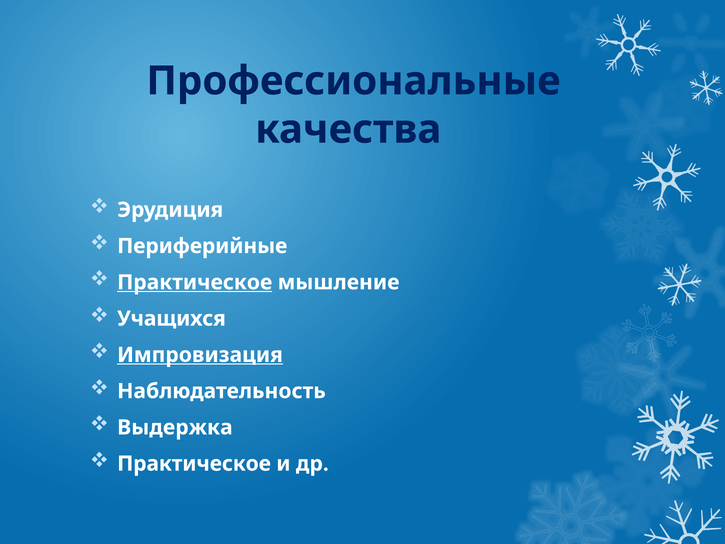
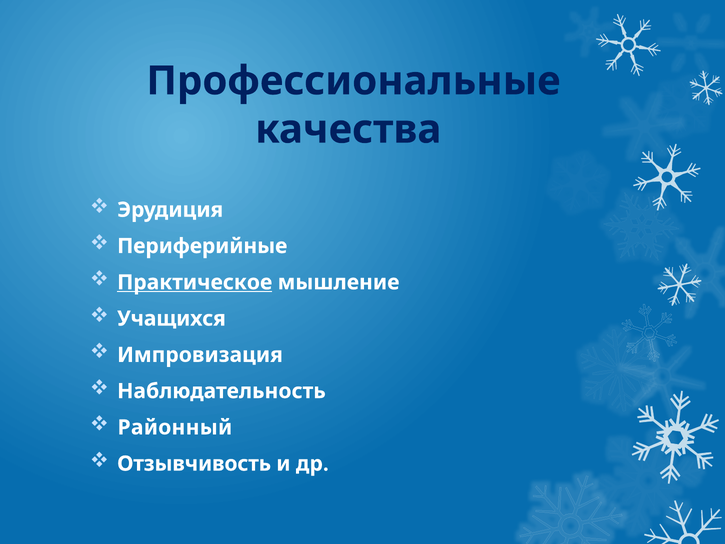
Импровизация underline: present -> none
Выдержка: Выдержка -> Районный
Практическое at (194, 463): Практическое -> Отзывчивость
